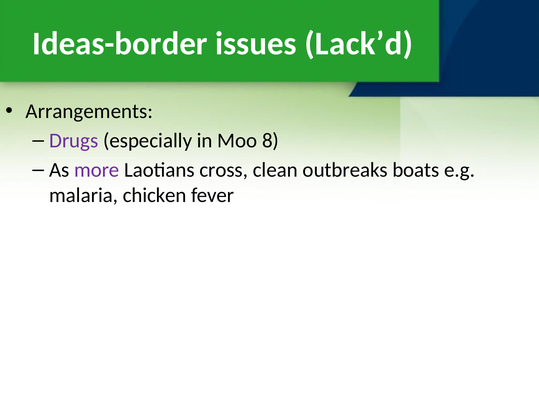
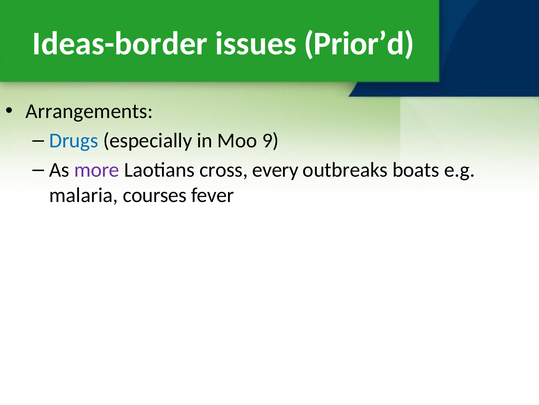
Lack’d: Lack’d -> Prior’d
Drugs colour: purple -> blue
8: 8 -> 9
clean: clean -> every
chicken: chicken -> courses
